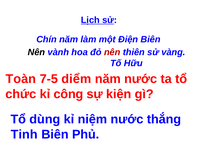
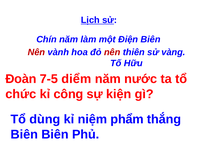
Nên at (36, 52) colour: black -> red
Toàn: Toàn -> Đoàn
niệm nước: nước -> phẩm
Tinh at (24, 134): Tinh -> Biên
